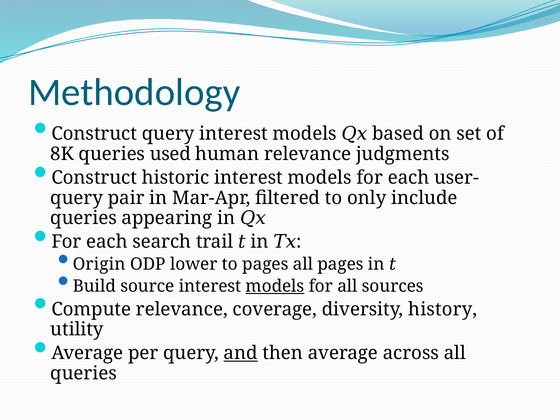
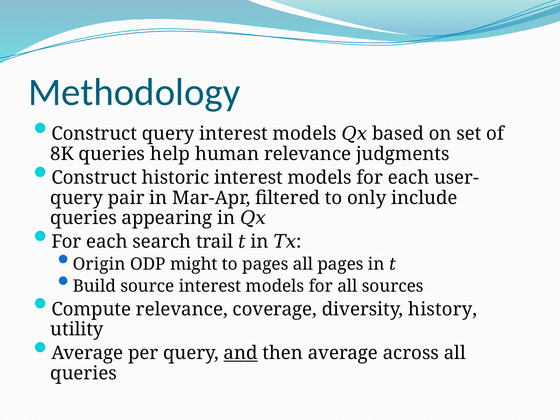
used: used -> help
lower: lower -> might
models at (275, 286) underline: present -> none
